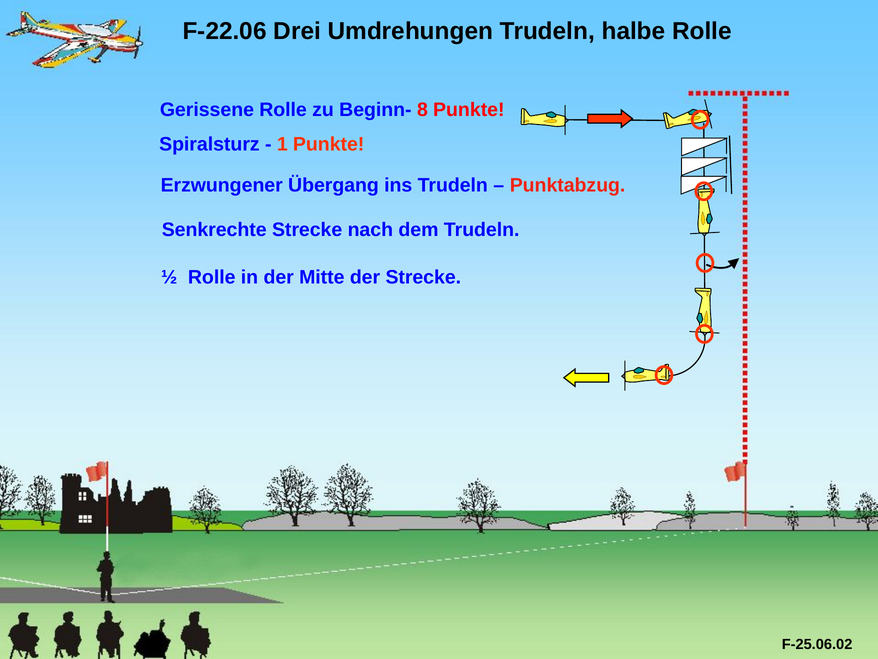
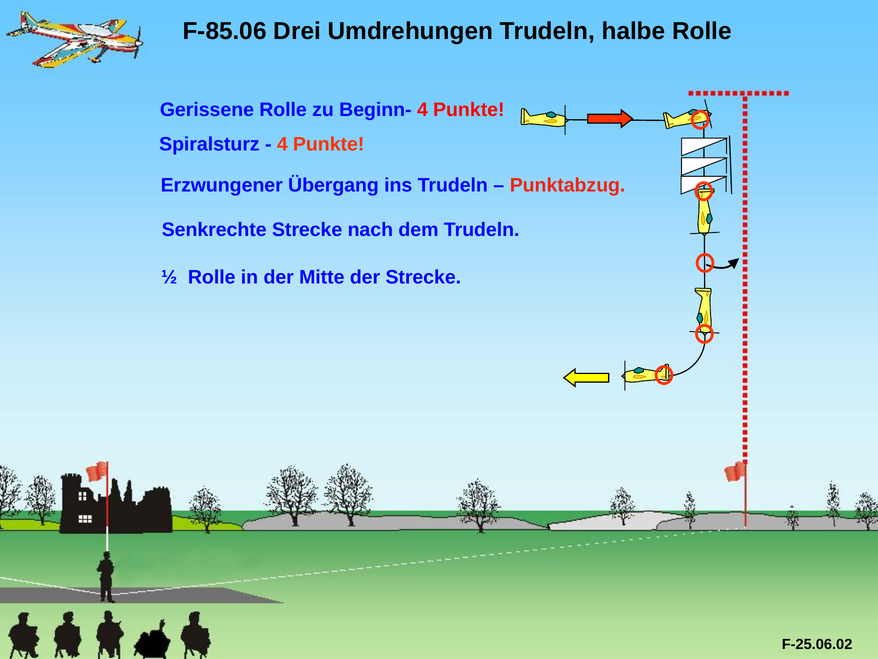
F-22.06: F-22.06 -> F-85.06
Beginn- 8: 8 -> 4
1 at (282, 144): 1 -> 4
